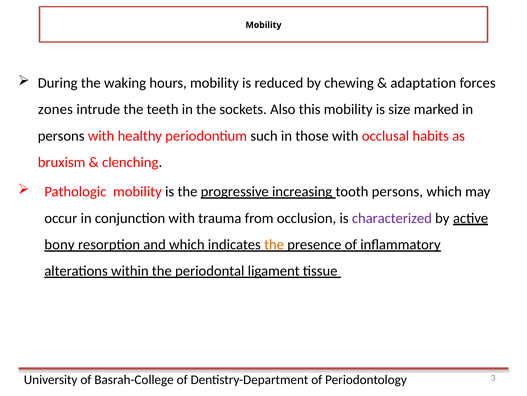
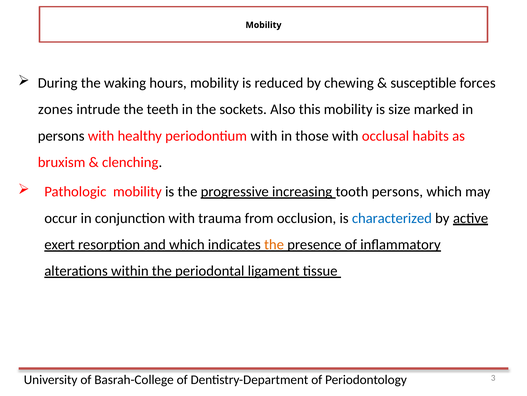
adaptation: adaptation -> susceptible
periodontium such: such -> with
characterized colour: purple -> blue
bony: bony -> exert
